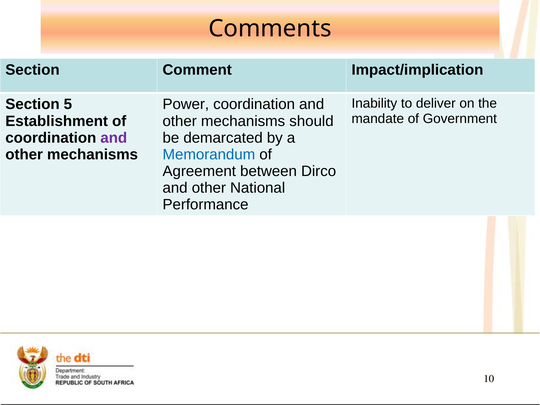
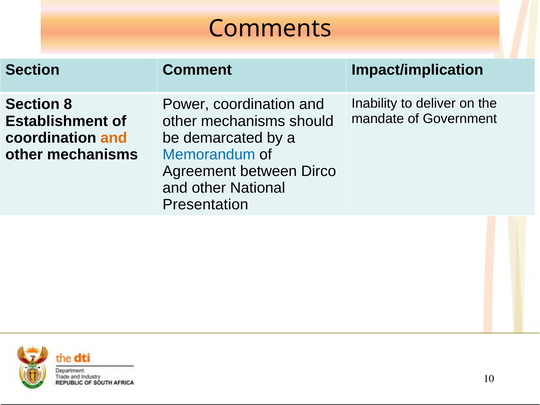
5: 5 -> 8
and at (114, 138) colour: purple -> orange
Performance: Performance -> Presentation
